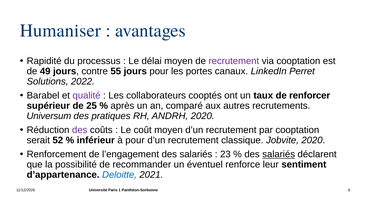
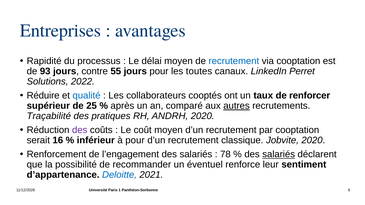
Humaniser: Humaniser -> Entreprises
recrutement at (234, 61) colour: purple -> blue
49: 49 -> 93
portes: portes -> toutes
Barabel: Barabel -> Réduire
qualité colour: purple -> blue
autres underline: none -> present
Universum: Universum -> Traçabilité
52: 52 -> 16
23: 23 -> 78
